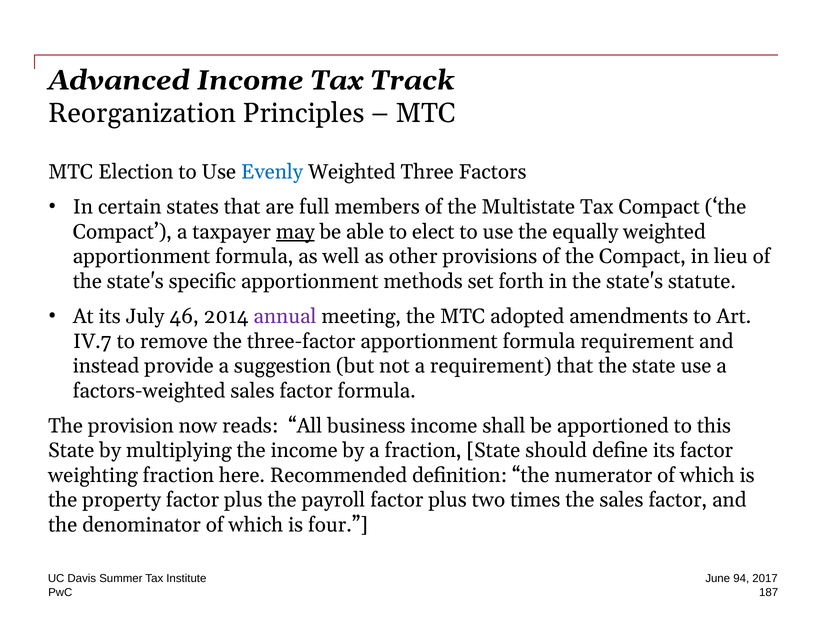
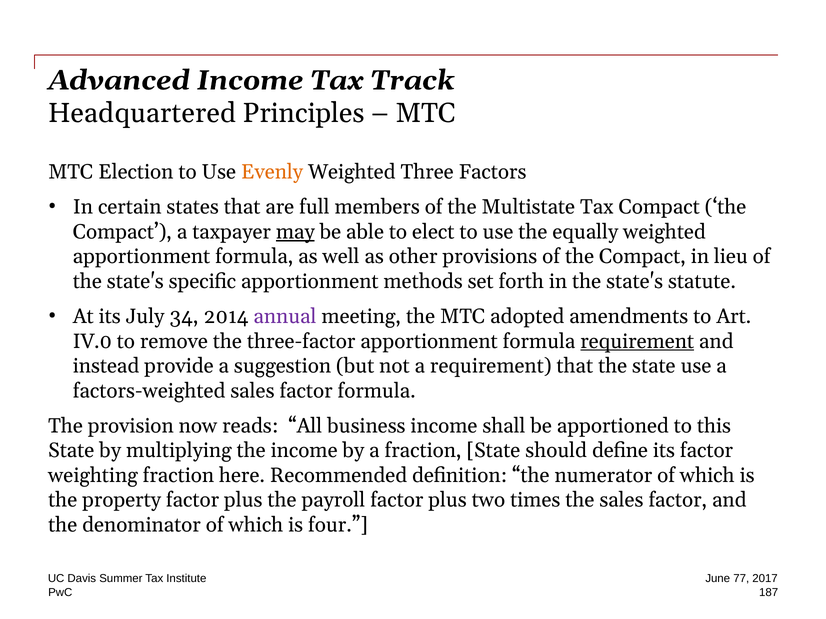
Reorganization: Reorganization -> Headquartered
Evenly colour: blue -> orange
46: 46 -> 34
IV.7: IV.7 -> IV.0
requirement at (637, 342) underline: none -> present
94: 94 -> 77
